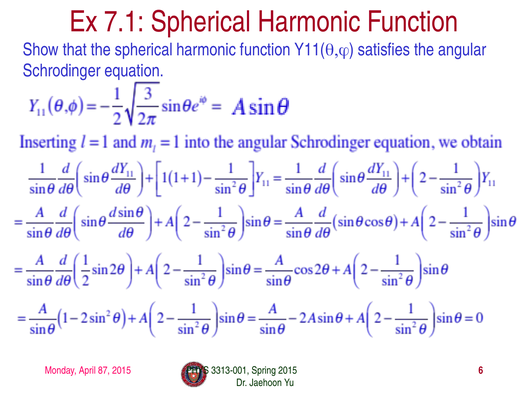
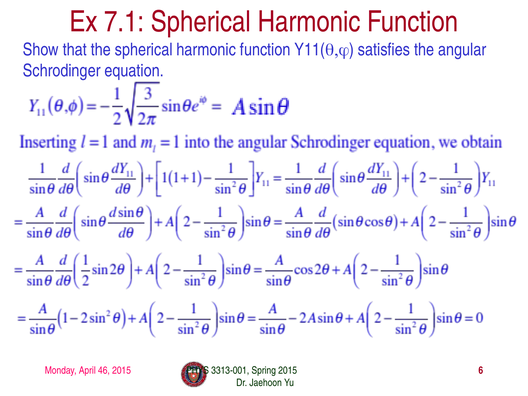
87: 87 -> 46
